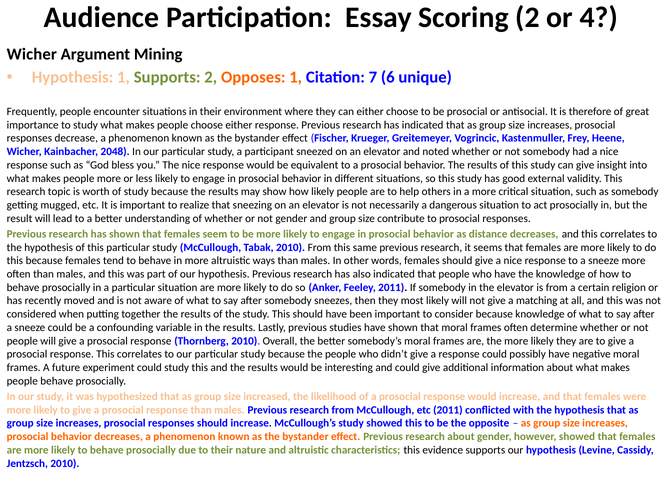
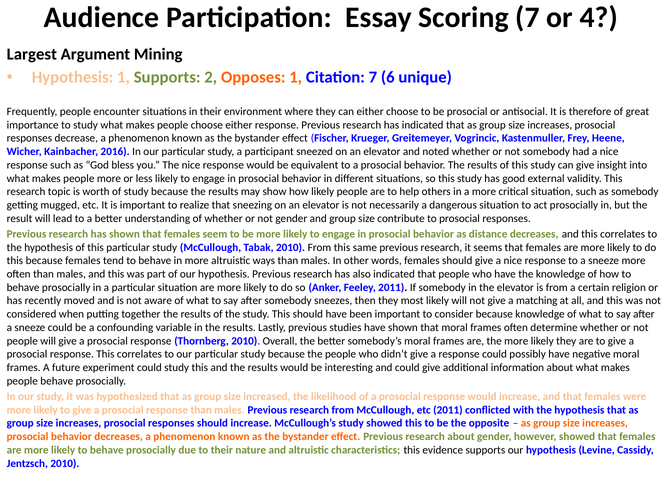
Scoring 2: 2 -> 7
Wicher at (32, 54): Wicher -> Largest
2048: 2048 -> 2016
